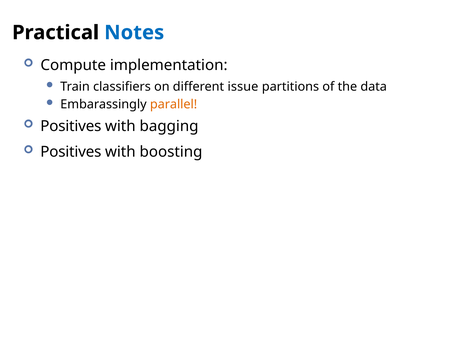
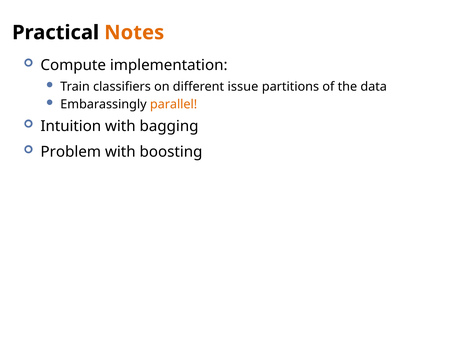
Notes colour: blue -> orange
Positives at (71, 126): Positives -> Intuition
Positives at (71, 152): Positives -> Problem
